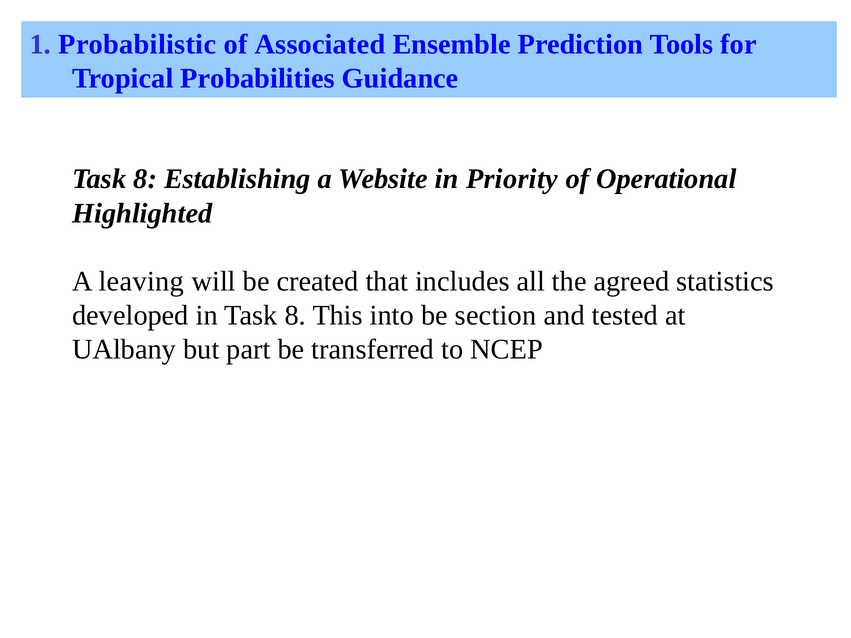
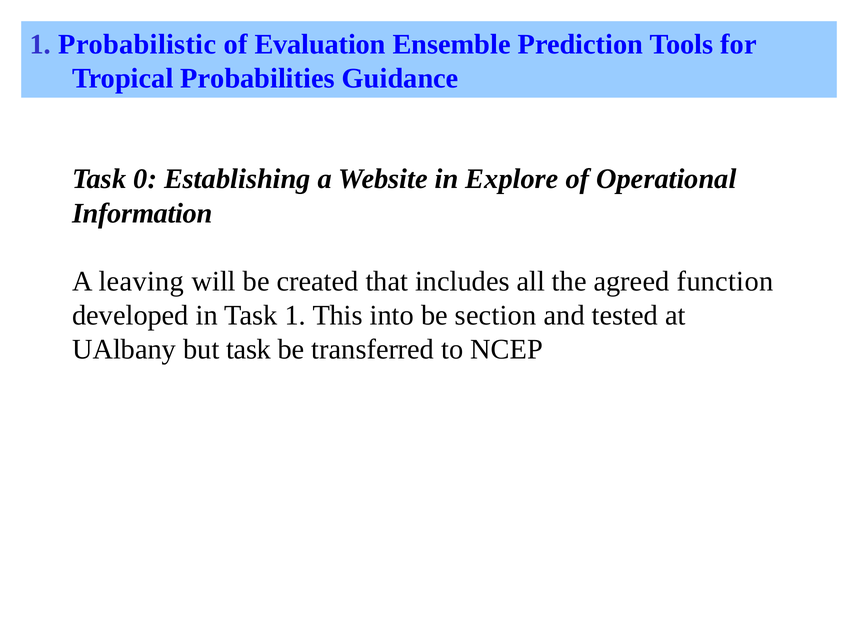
Associated: Associated -> Evaluation
8 at (145, 179): 8 -> 0
Priority: Priority -> Explore
Highlighted: Highlighted -> Information
statistics: statistics -> function
in Task 8: 8 -> 1
but part: part -> task
